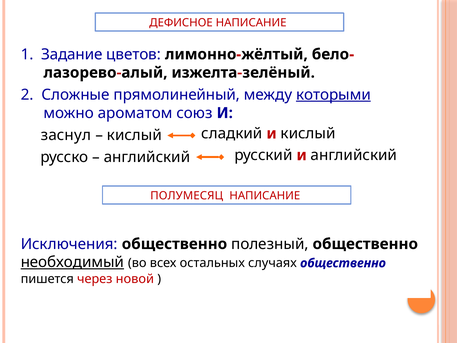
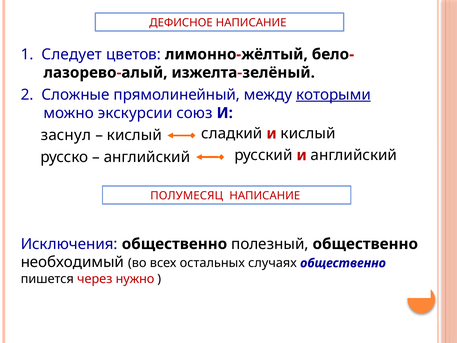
Задание: Задание -> Следует
ароматом: ароматом -> экскурсии
необходимый underline: present -> none
новой: новой -> нужно
